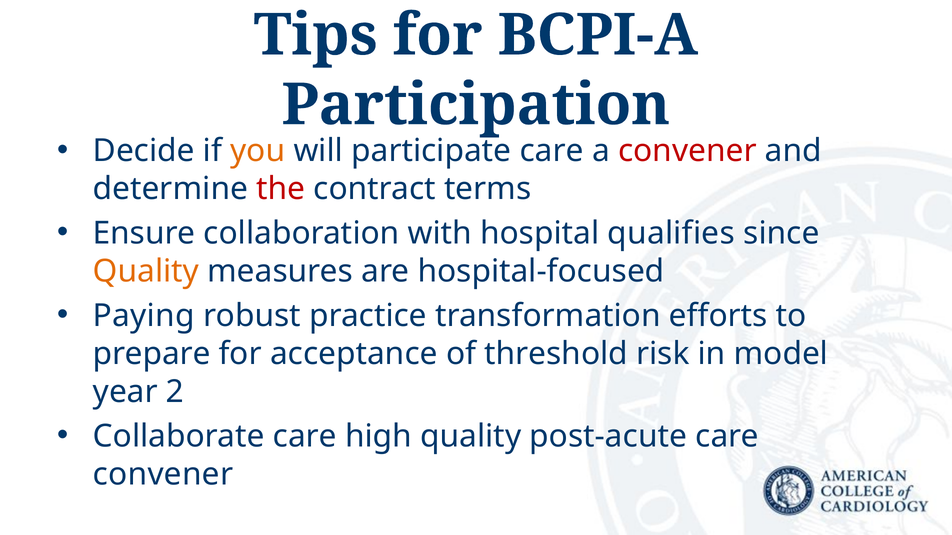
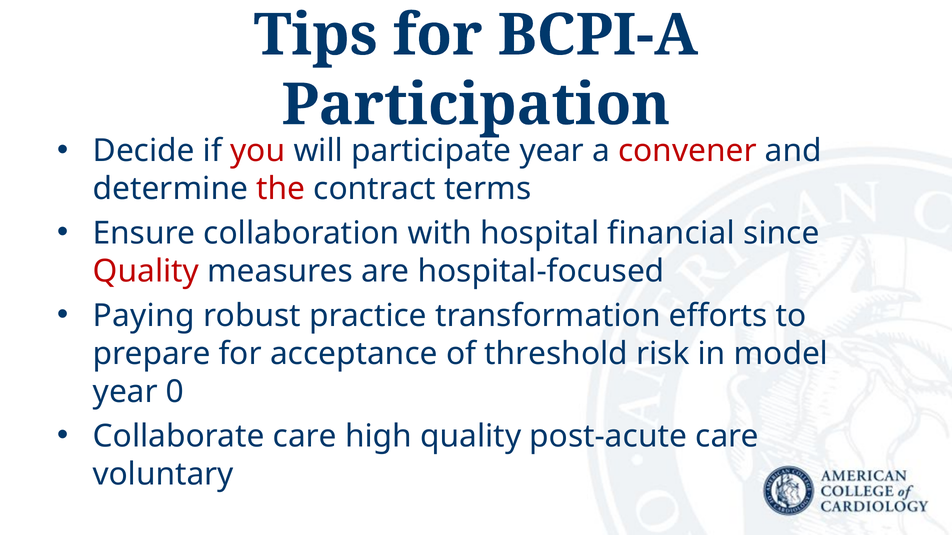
you colour: orange -> red
participate care: care -> year
qualifies: qualifies -> financial
Quality at (146, 272) colour: orange -> red
2: 2 -> 0
convener at (163, 475): convener -> voluntary
